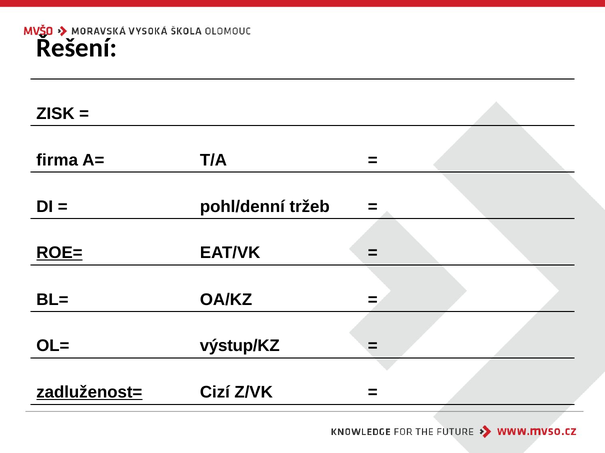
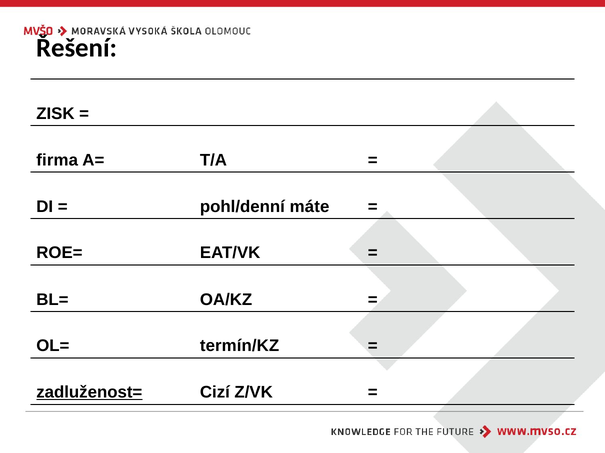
tržeb: tržeb -> máte
ROE= underline: present -> none
výstup/KZ: výstup/KZ -> termín/KZ
